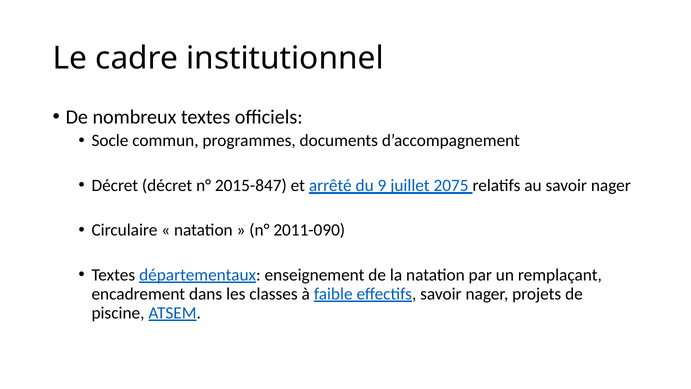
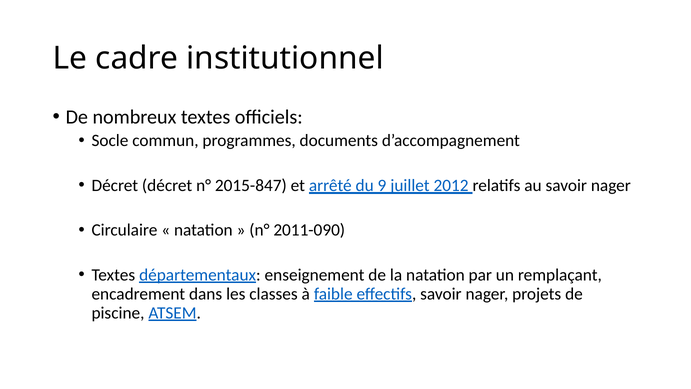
2075: 2075 -> 2012
